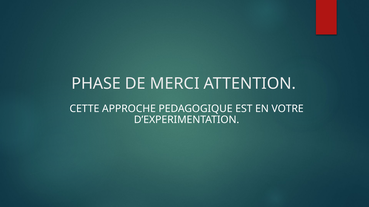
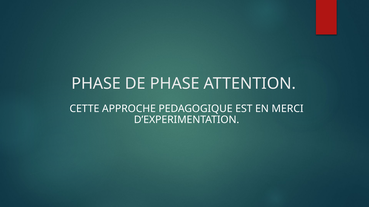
DE MERCI: MERCI -> PHASE
VOTRE: VOTRE -> MERCI
